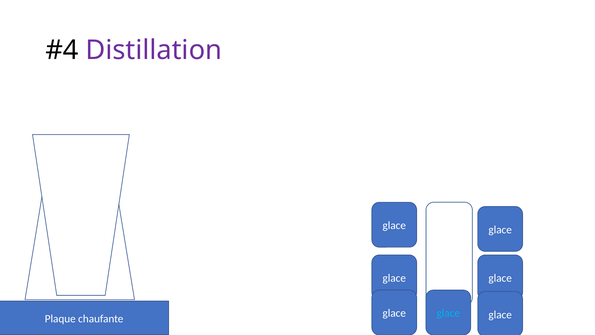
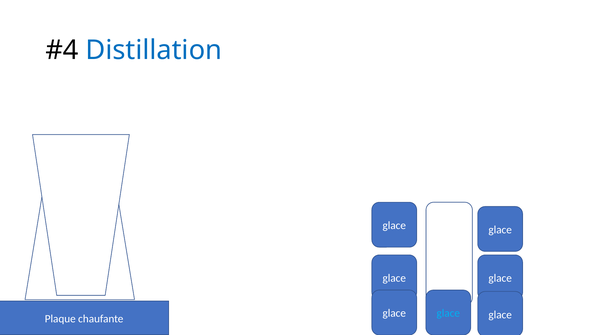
Distillation colour: purple -> blue
